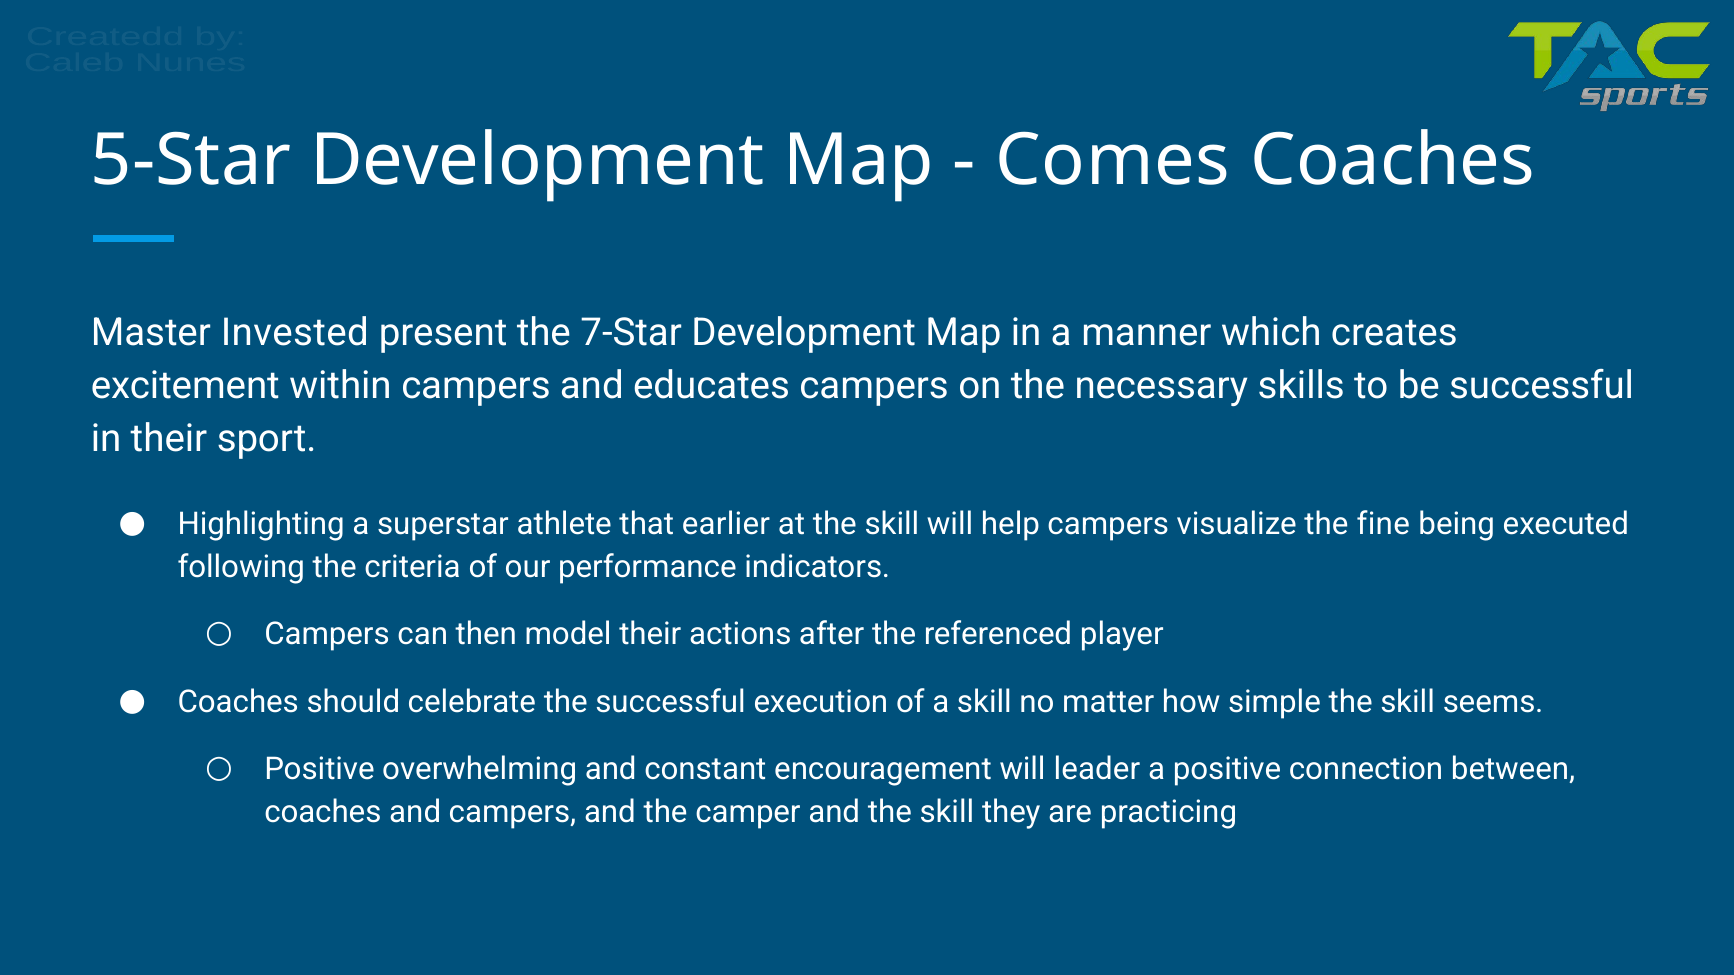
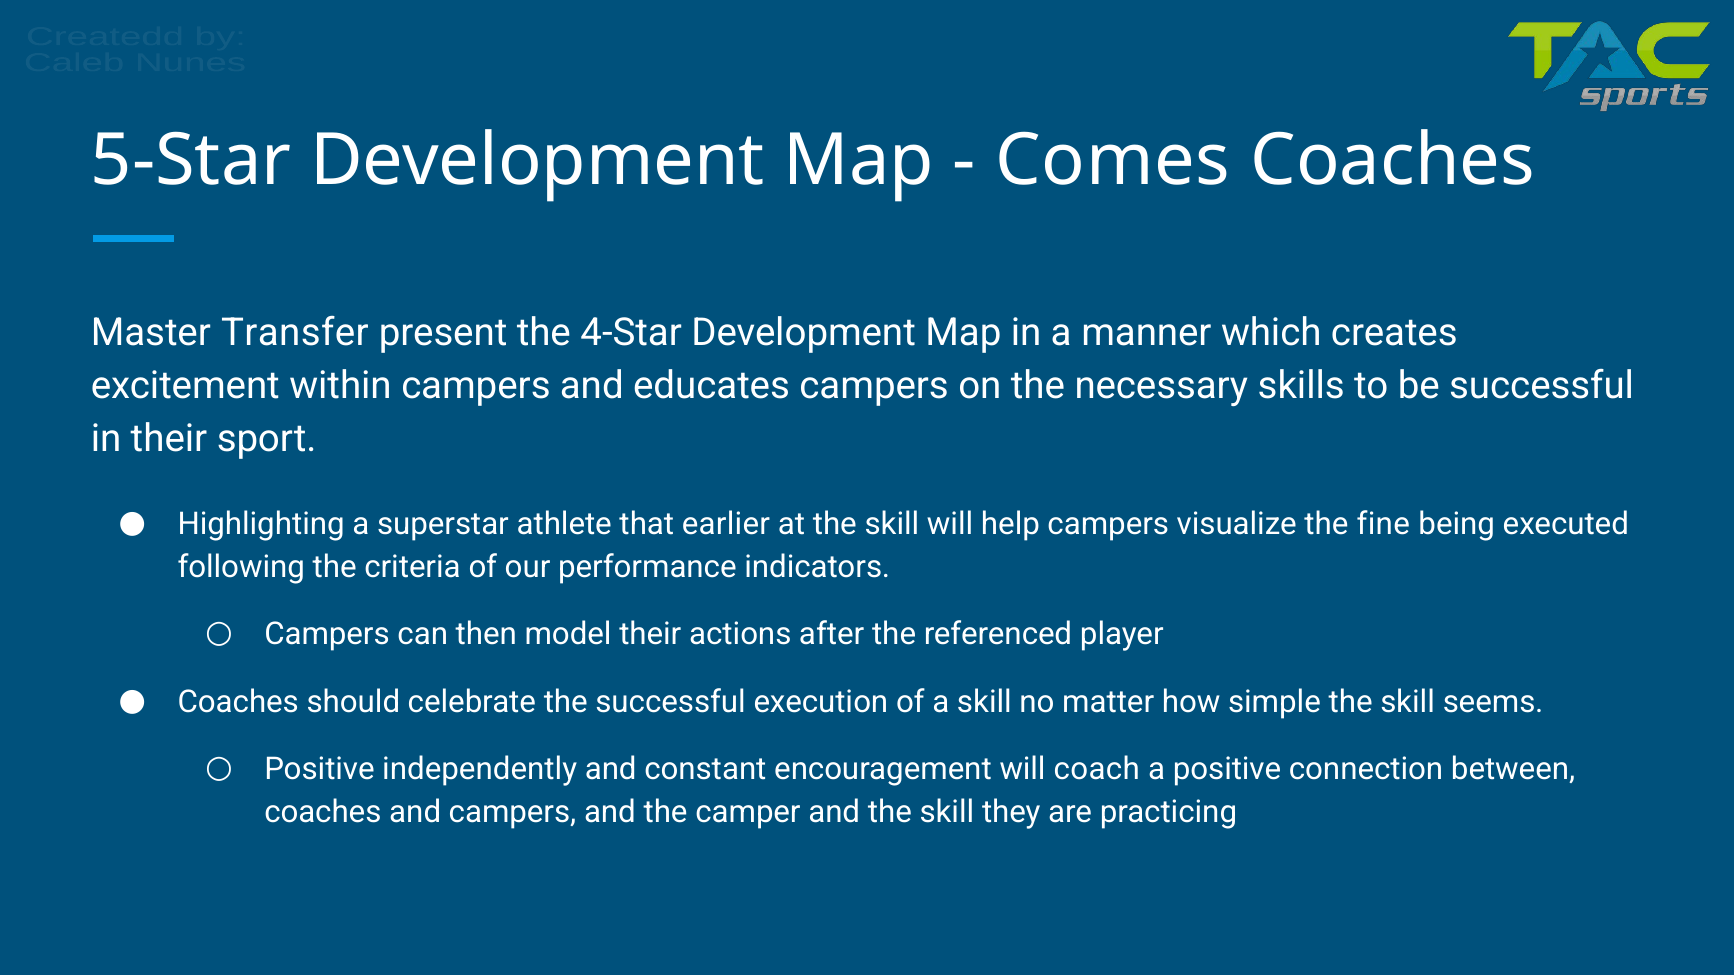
Invested: Invested -> Transfer
7-Star: 7-Star -> 4-Star
overwhelming: overwhelming -> independently
leader: leader -> coach
